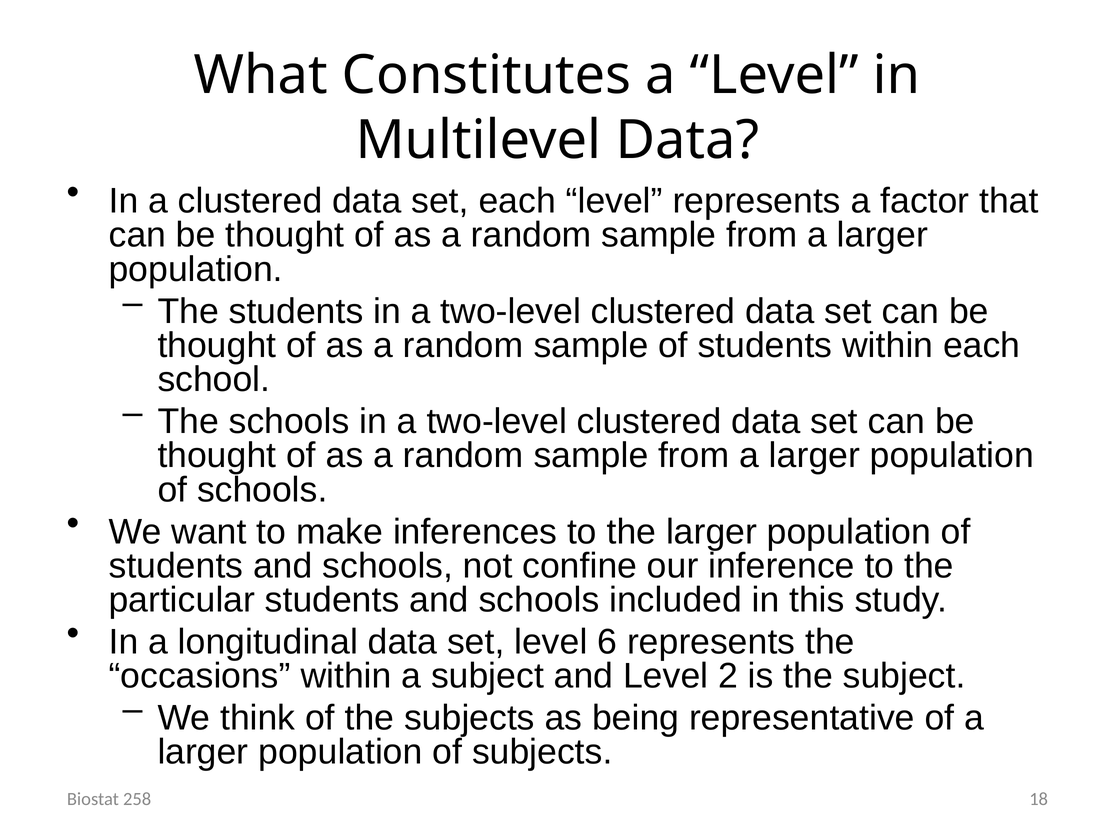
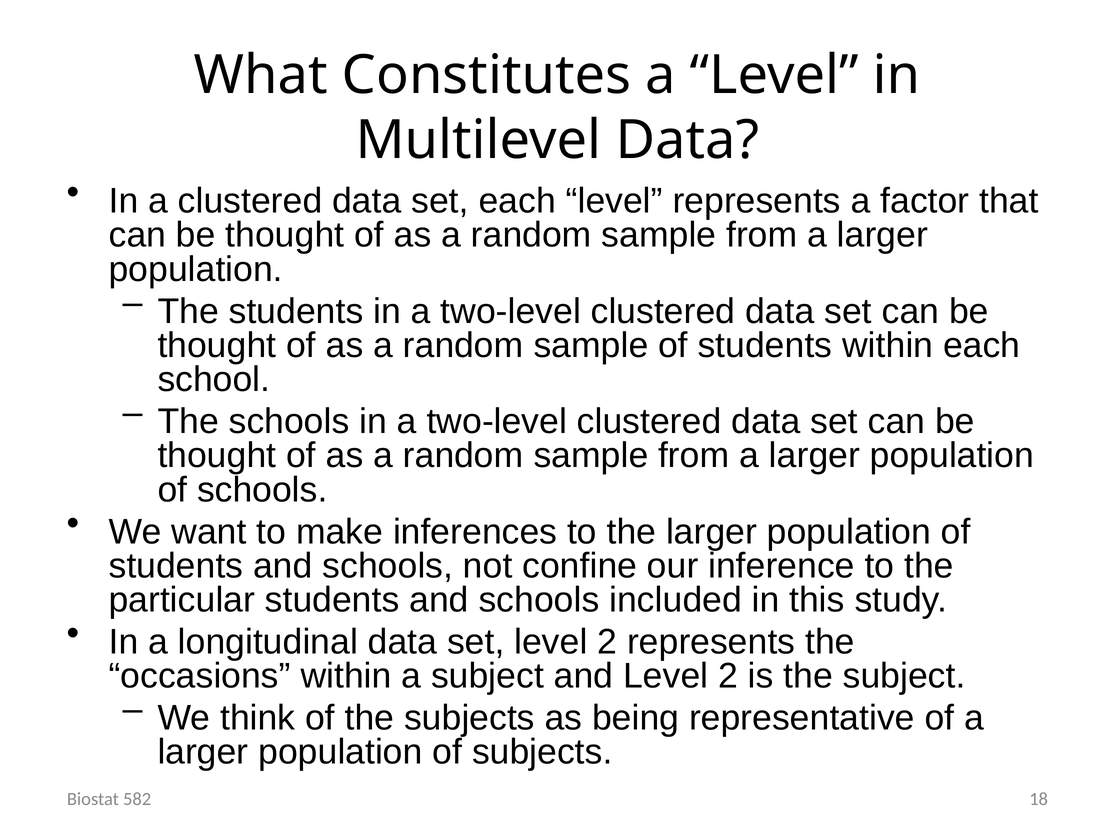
set level 6: 6 -> 2
258: 258 -> 582
